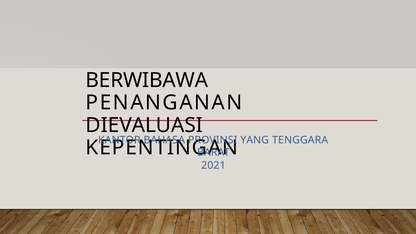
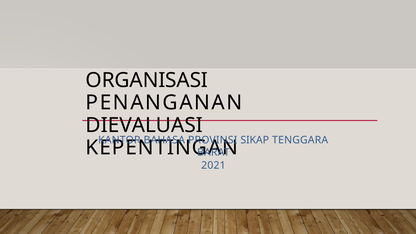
BERWIBAWA: BERWIBAWA -> ORGANISASI
YANG: YANG -> SIKAP
